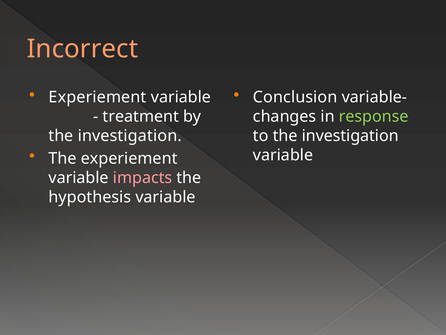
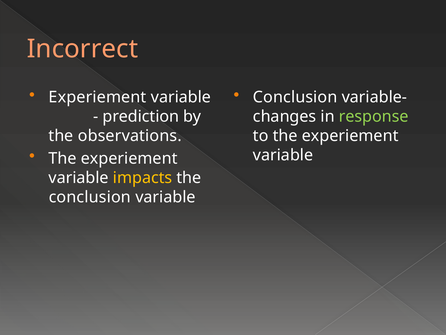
treatment: treatment -> prediction
investigation at (130, 136): investigation -> observations
to the investigation: investigation -> experiement
impacts colour: pink -> yellow
hypothesis at (90, 197): hypothesis -> conclusion
